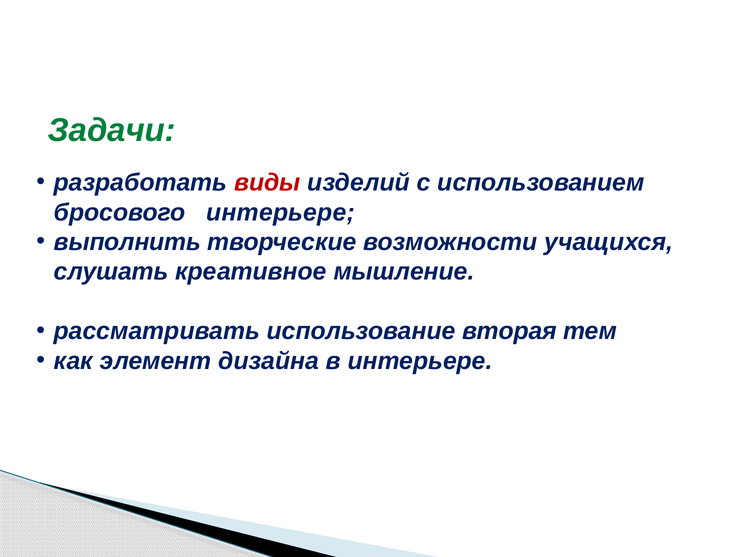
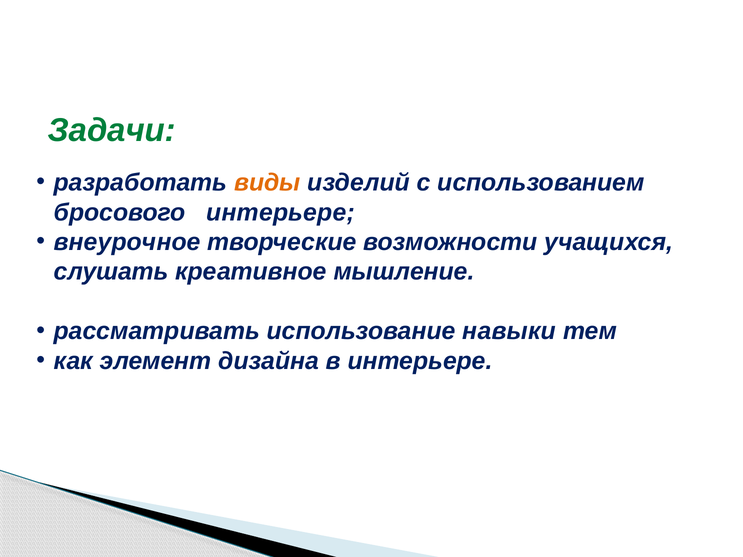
виды colour: red -> orange
выполнить: выполнить -> внеурочное
вторая: вторая -> навыки
